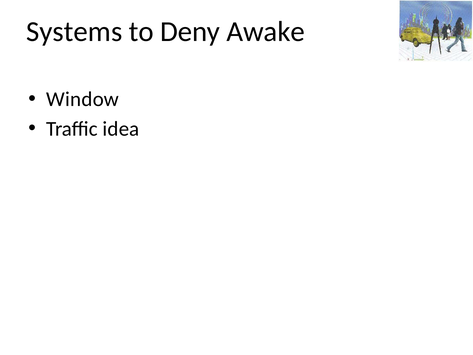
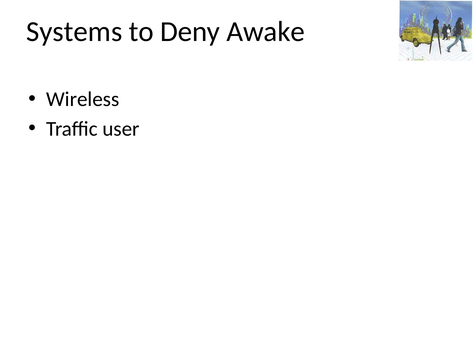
Window: Window -> Wireless
idea: idea -> user
